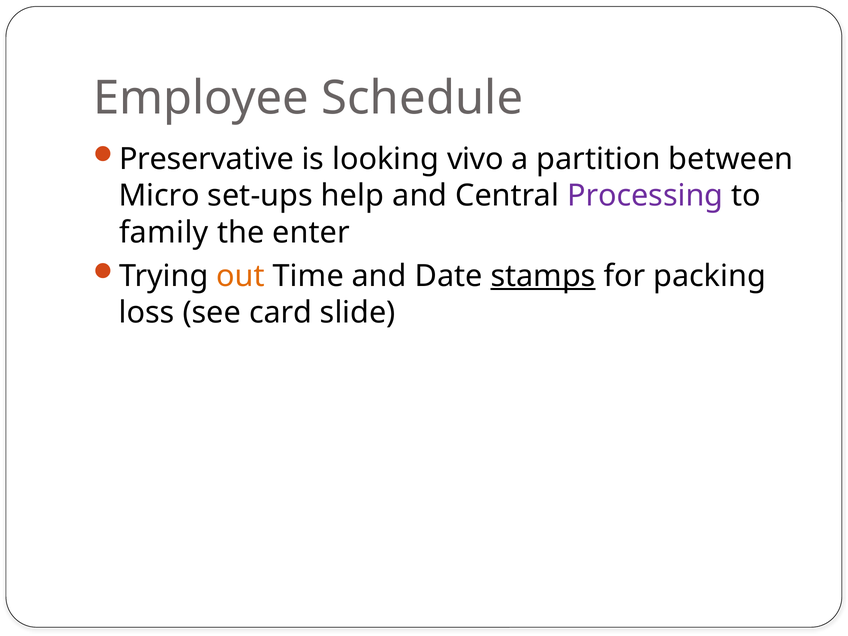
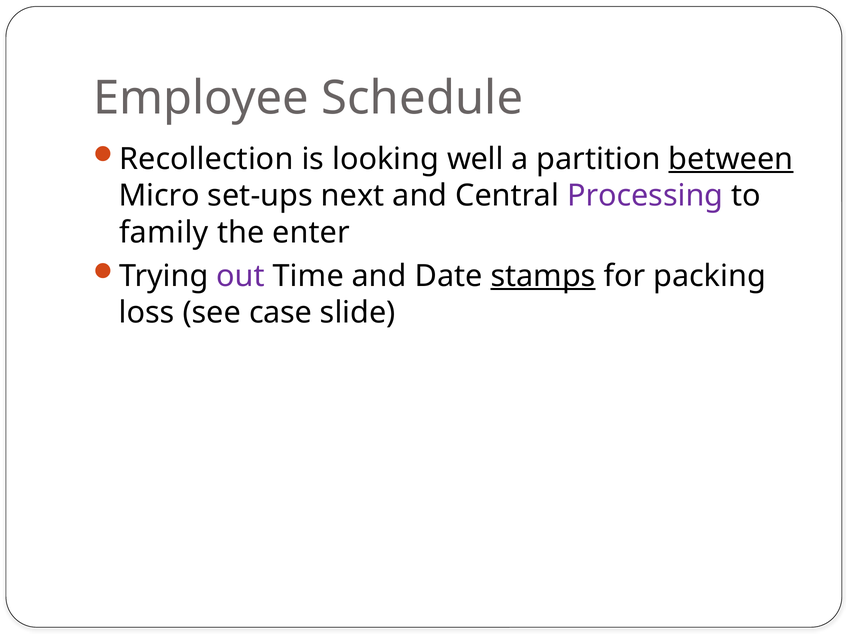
Preservative: Preservative -> Recollection
vivo: vivo -> well
between underline: none -> present
help: help -> next
out colour: orange -> purple
card: card -> case
